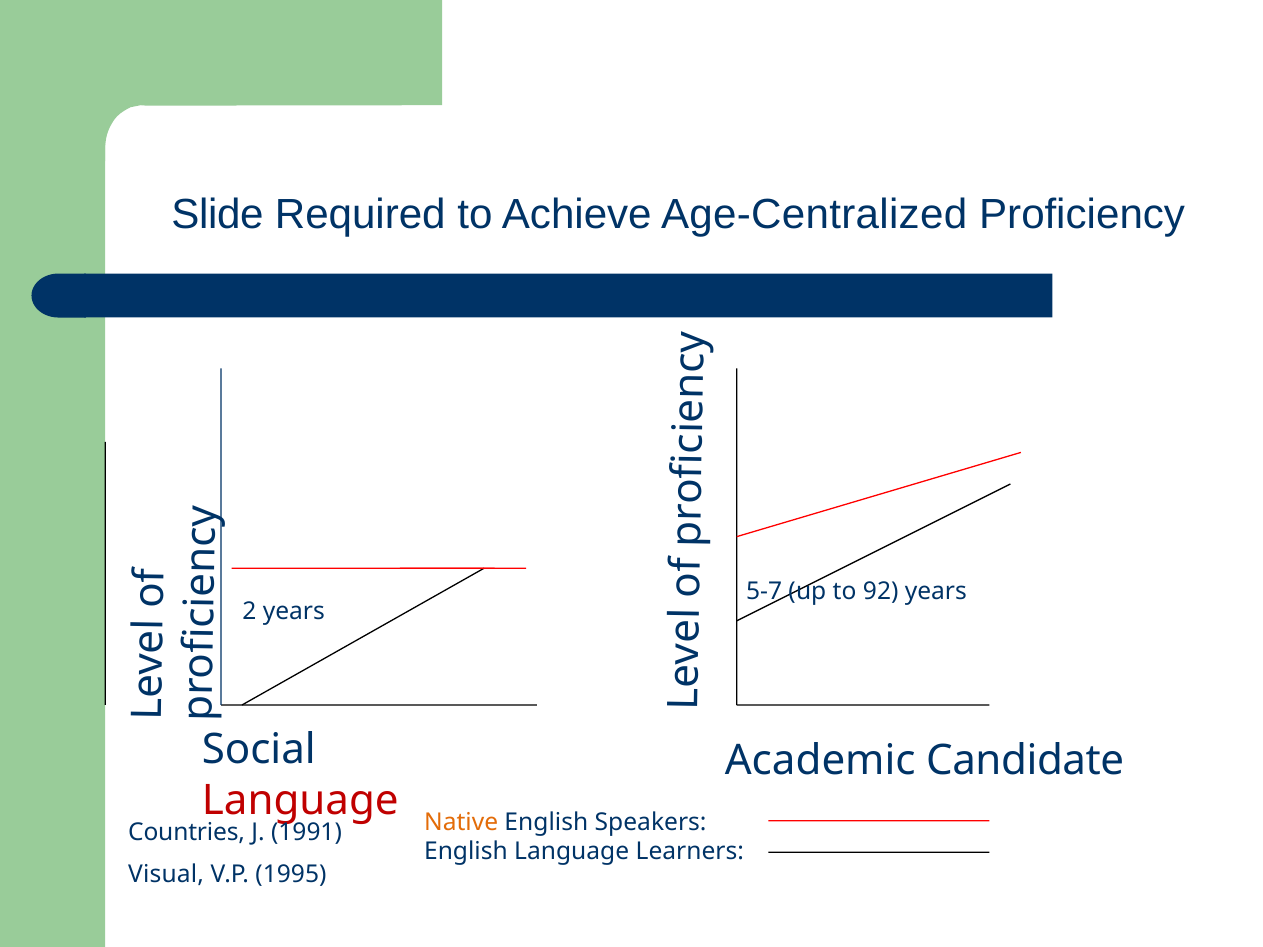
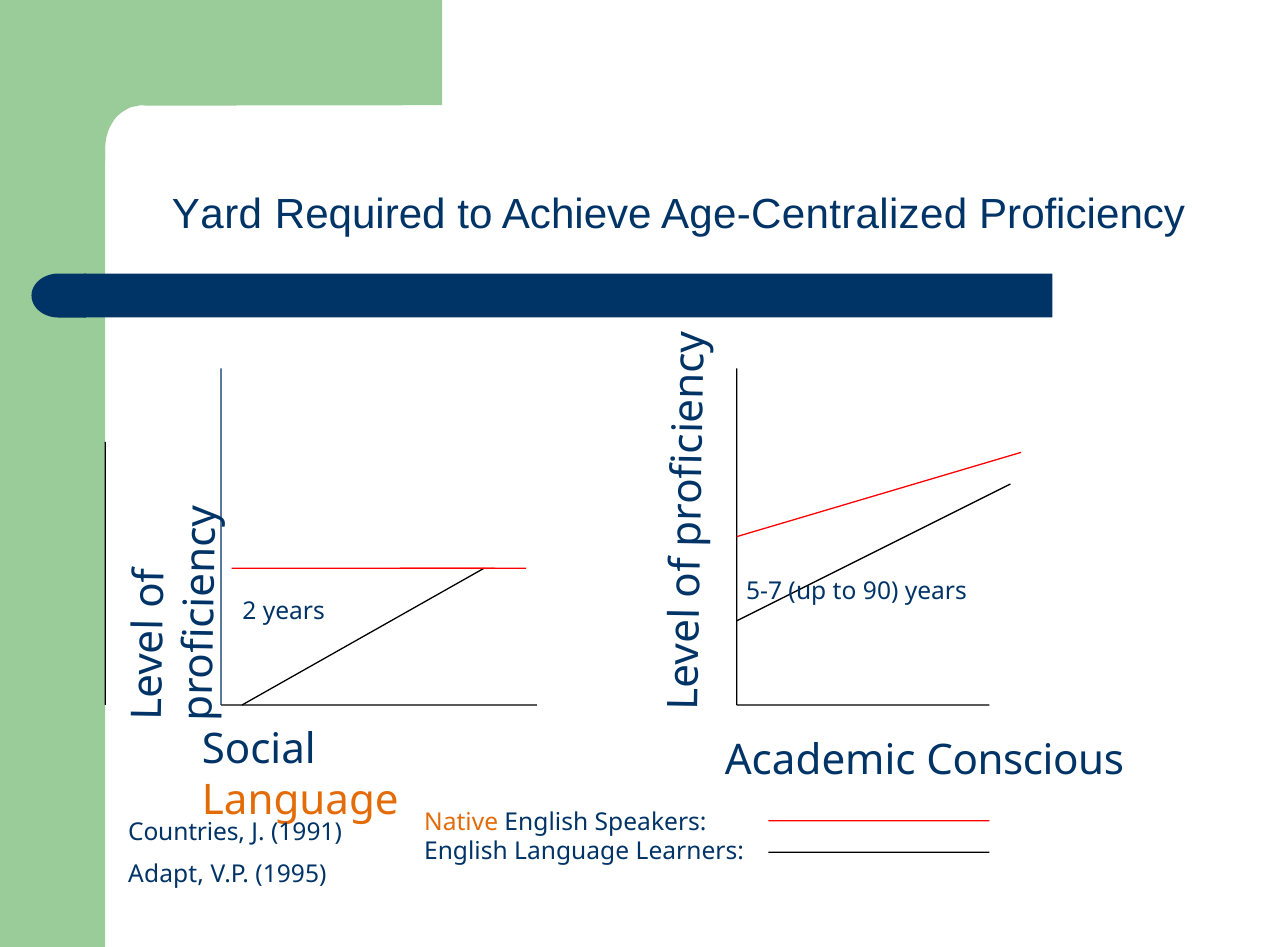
Slide: Slide -> Yard
92: 92 -> 90
Candidate: Candidate -> Conscious
Language at (300, 801) colour: red -> orange
Visual: Visual -> Adapt
